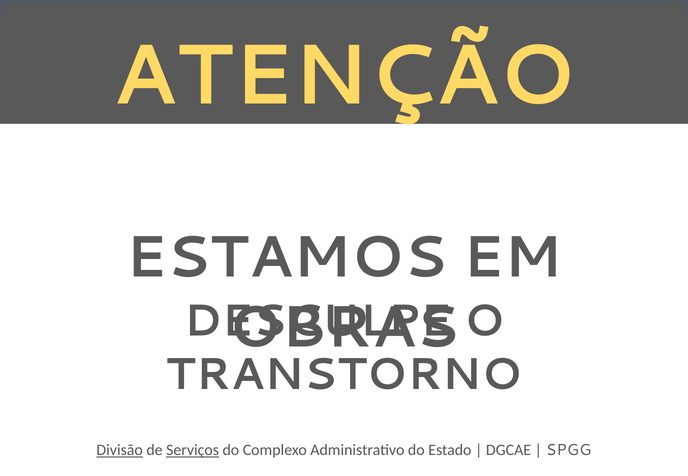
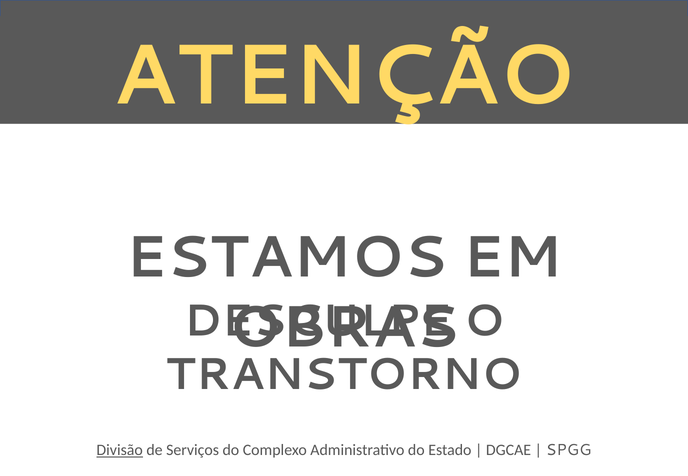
Serviços underline: present -> none
